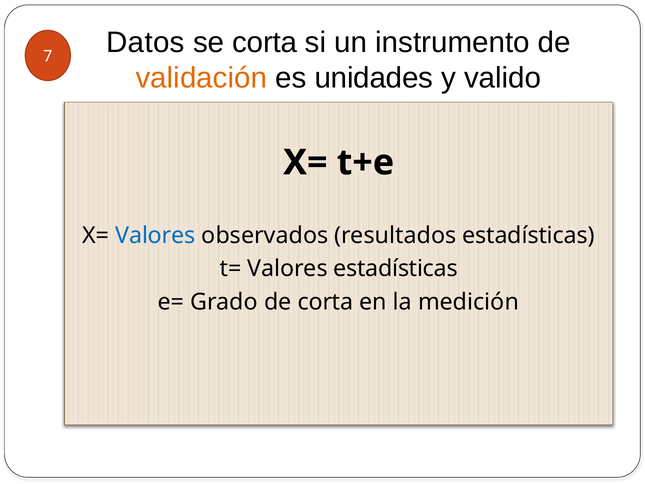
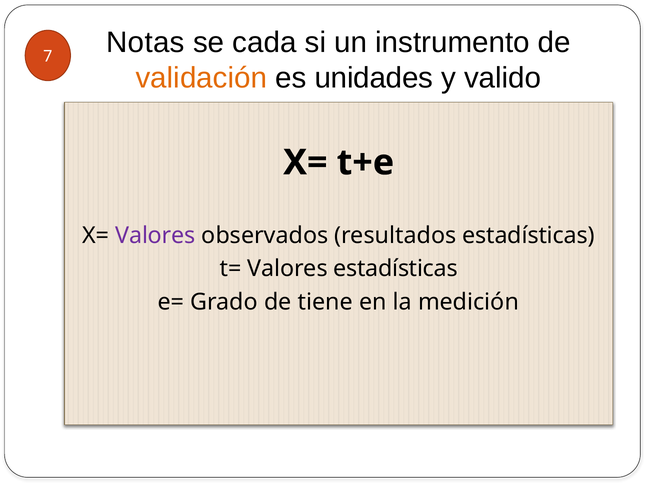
Datos: Datos -> Notas
se corta: corta -> cada
Valores at (155, 235) colour: blue -> purple
de corta: corta -> tiene
